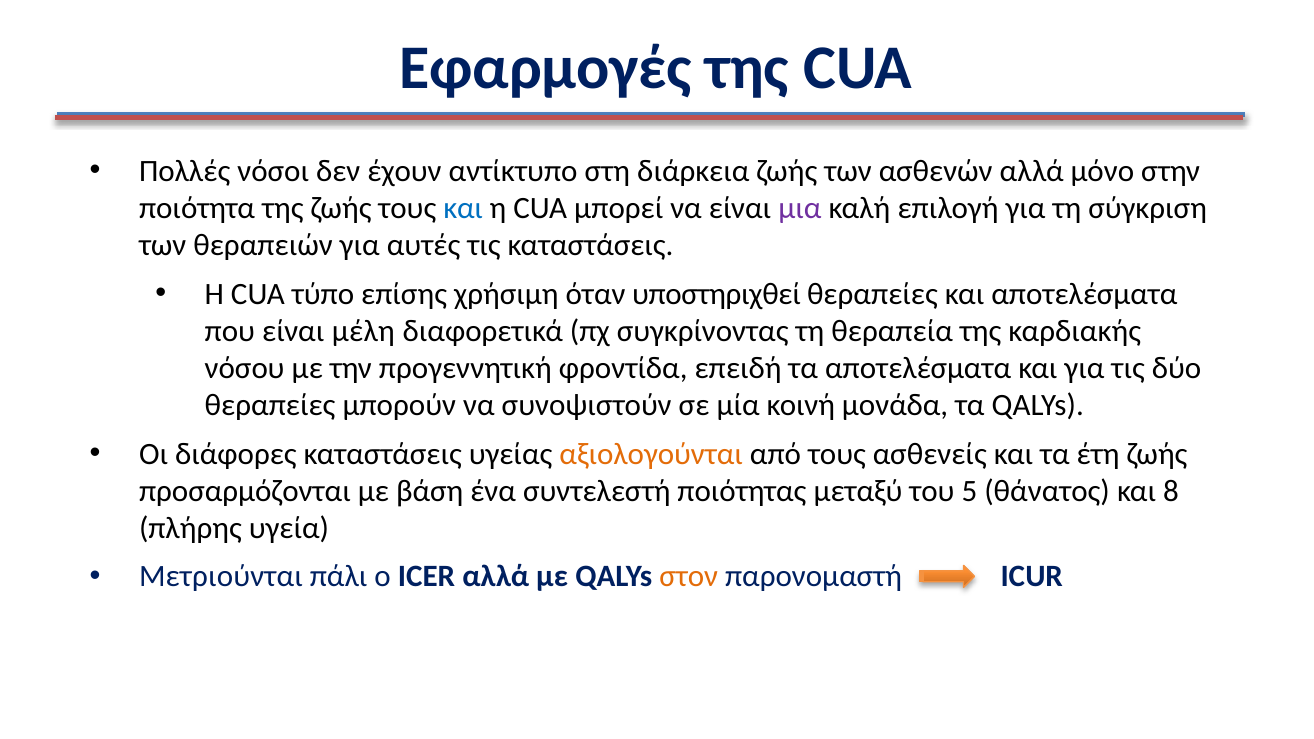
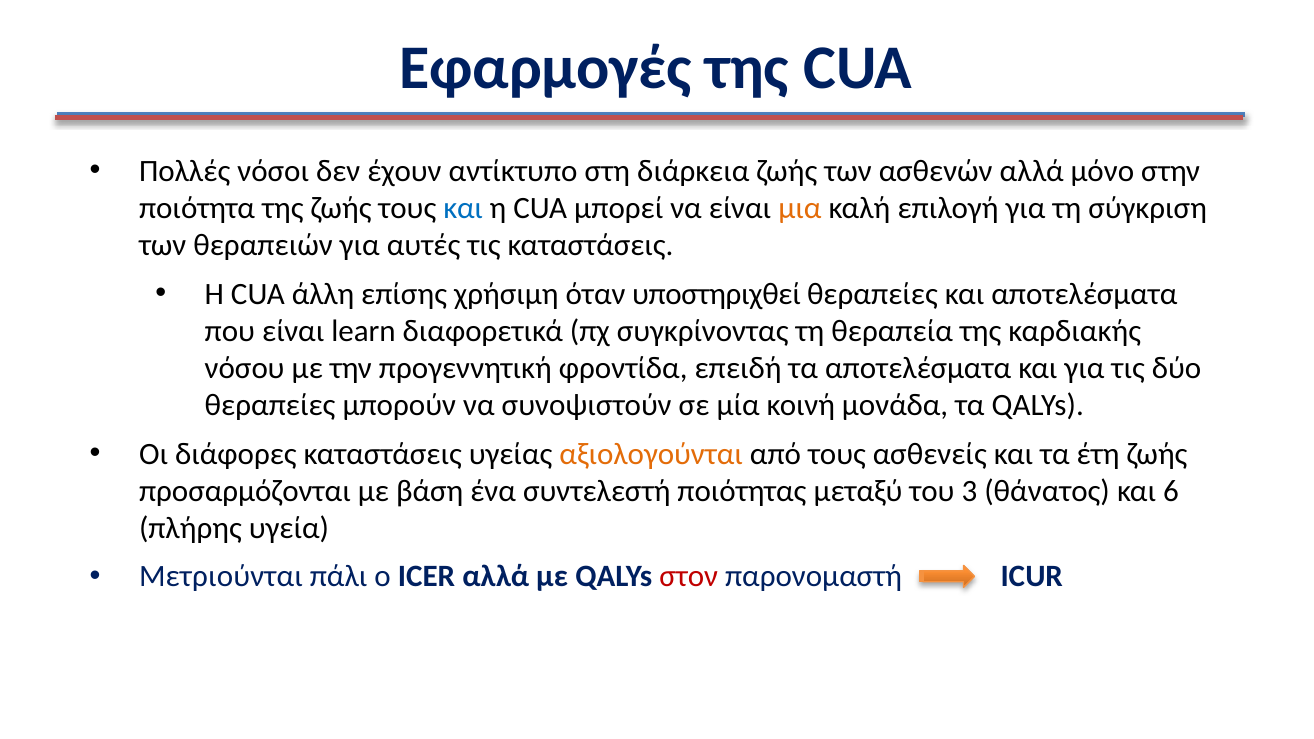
μια colour: purple -> orange
τύπο: τύπο -> άλλη
μέλη: μέλη -> learn
5: 5 -> 3
8: 8 -> 6
στον colour: orange -> red
